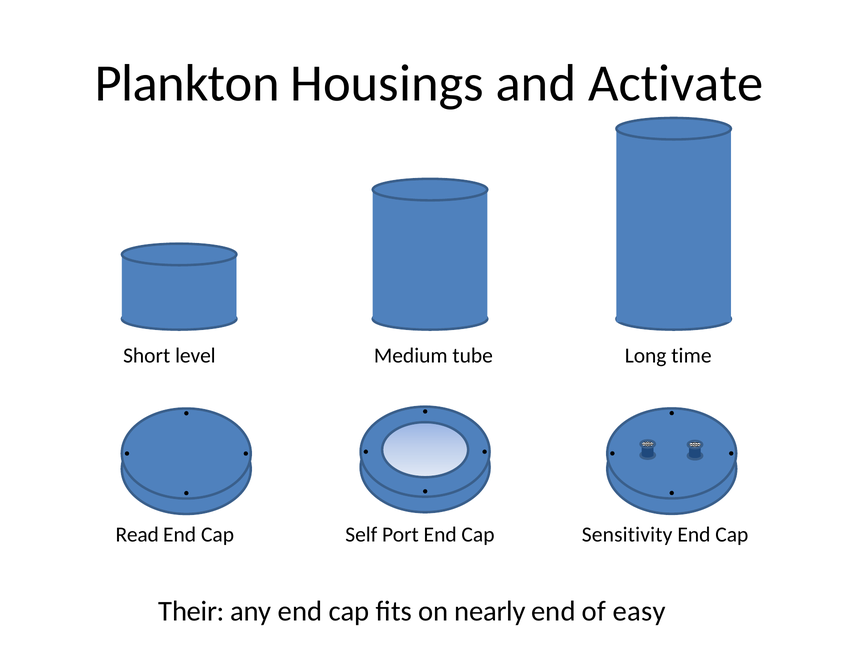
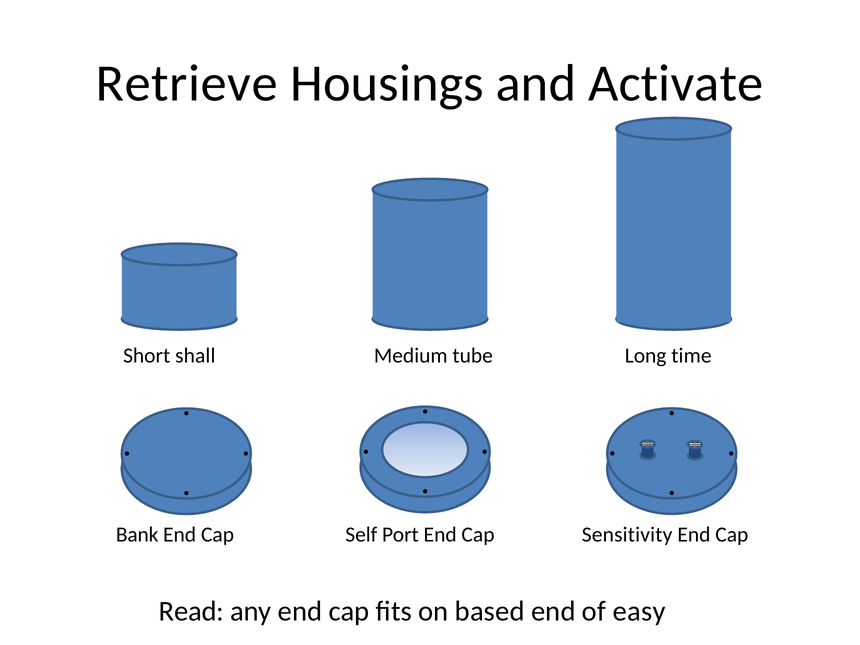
Plankton: Plankton -> Retrieve
level: level -> shall
Read: Read -> Bank
Their: Their -> Read
nearly: nearly -> based
